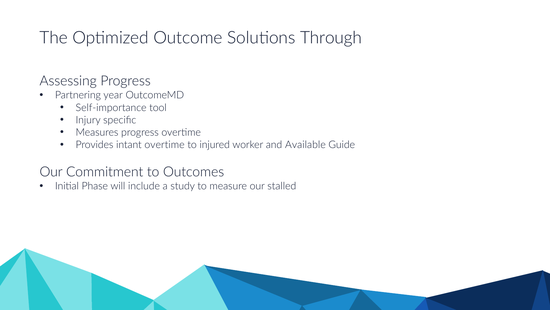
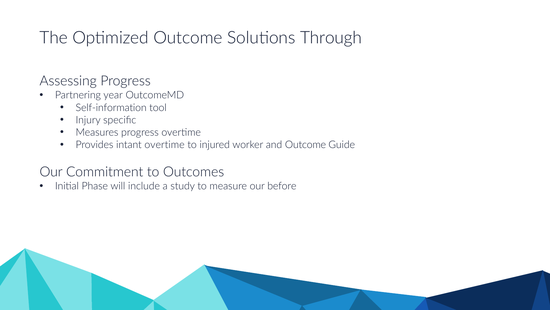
Self-importance: Self-importance -> Self-information
and Available: Available -> Outcome
stalled: stalled -> before
